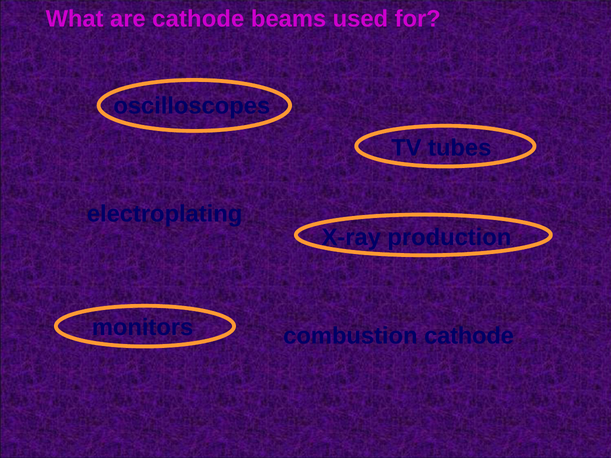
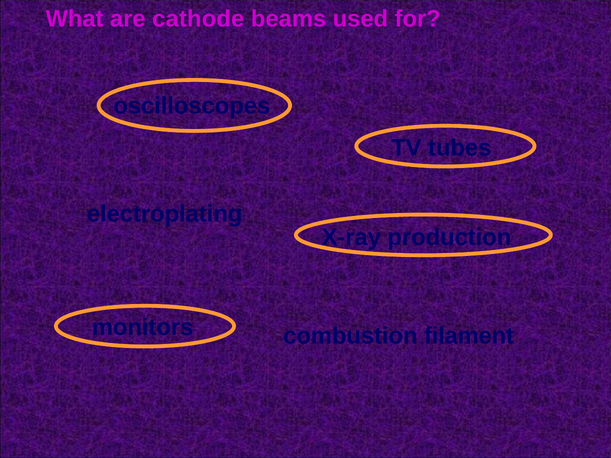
combustion cathode: cathode -> filament
